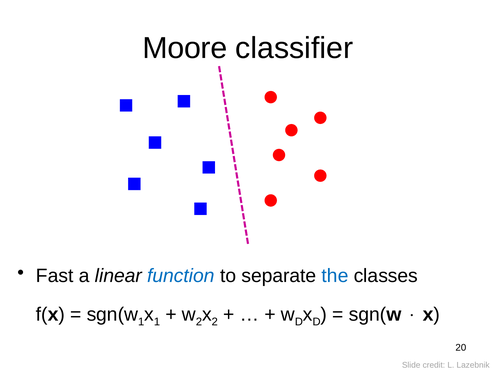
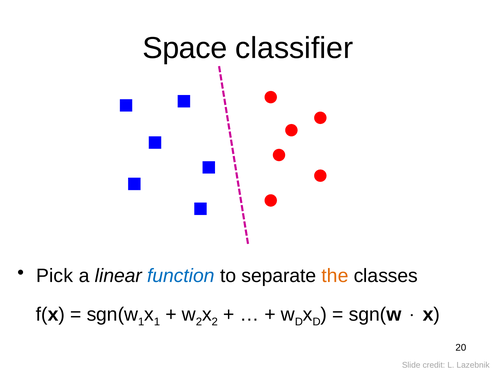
Moore: Moore -> Space
Fast: Fast -> Pick
the colour: blue -> orange
